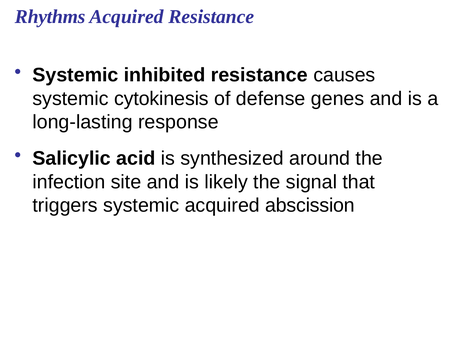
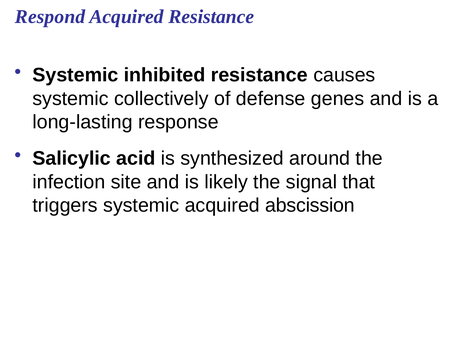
Rhythms: Rhythms -> Respond
cytokinesis: cytokinesis -> collectively
